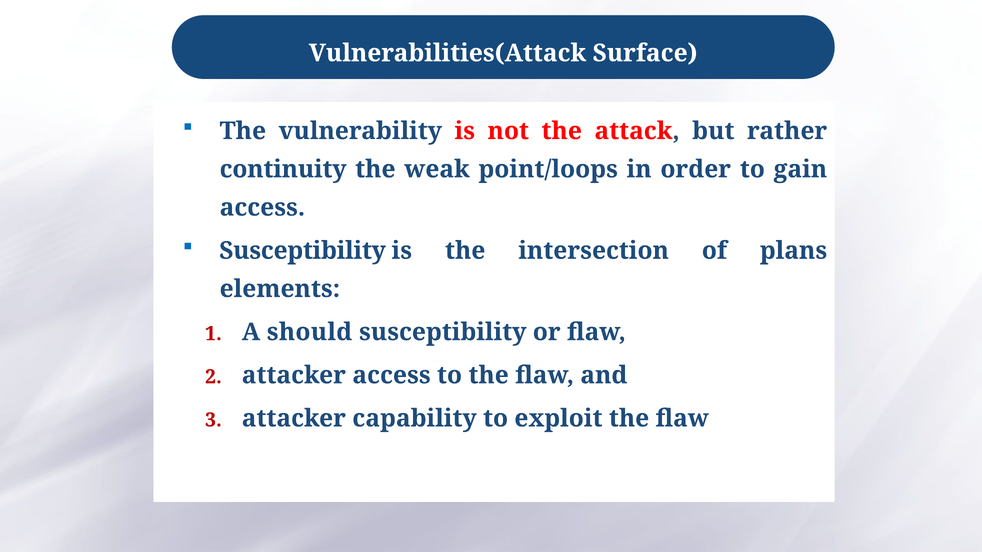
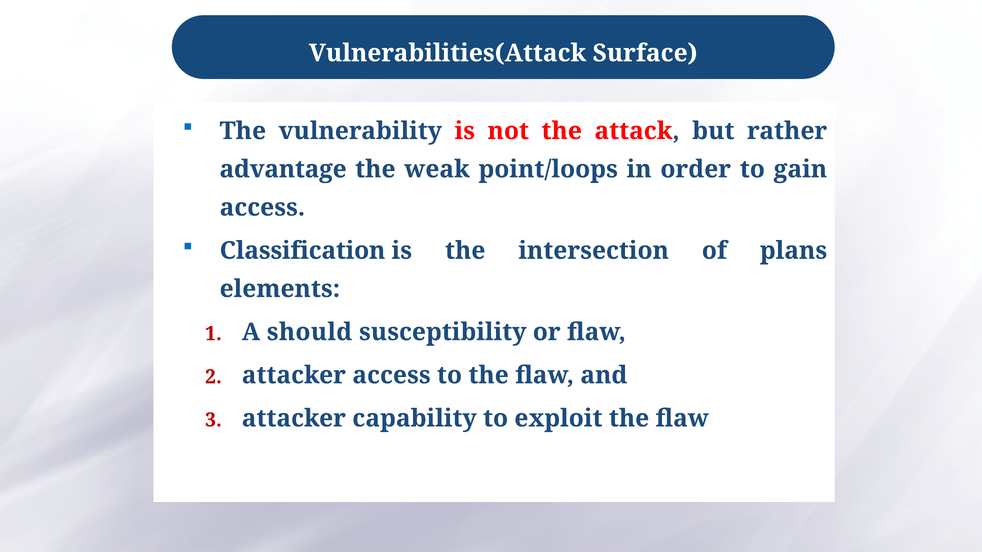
continuity: continuity -> advantage
Susceptibility at (303, 251): Susceptibility -> Classification
